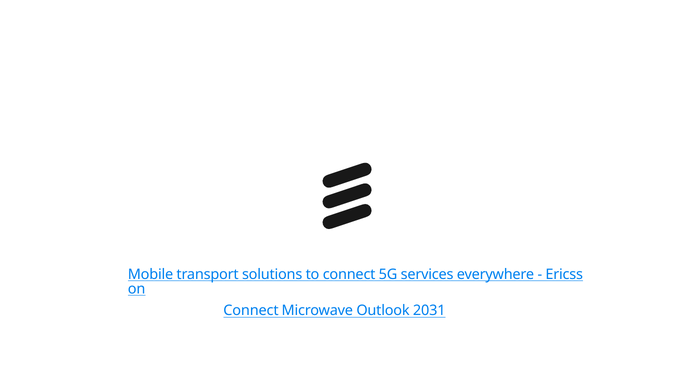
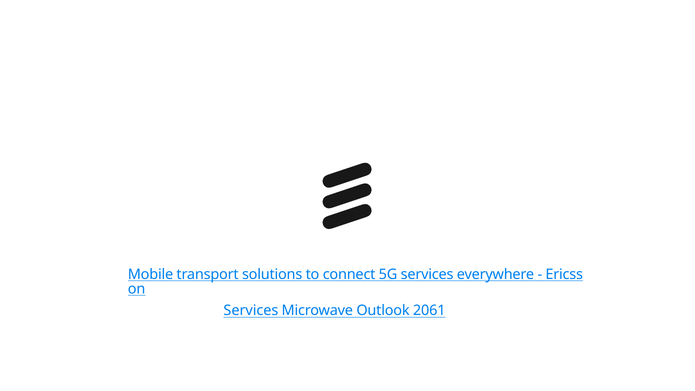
Connect at (251, 311): Connect -> Services
2031: 2031 -> 2061
